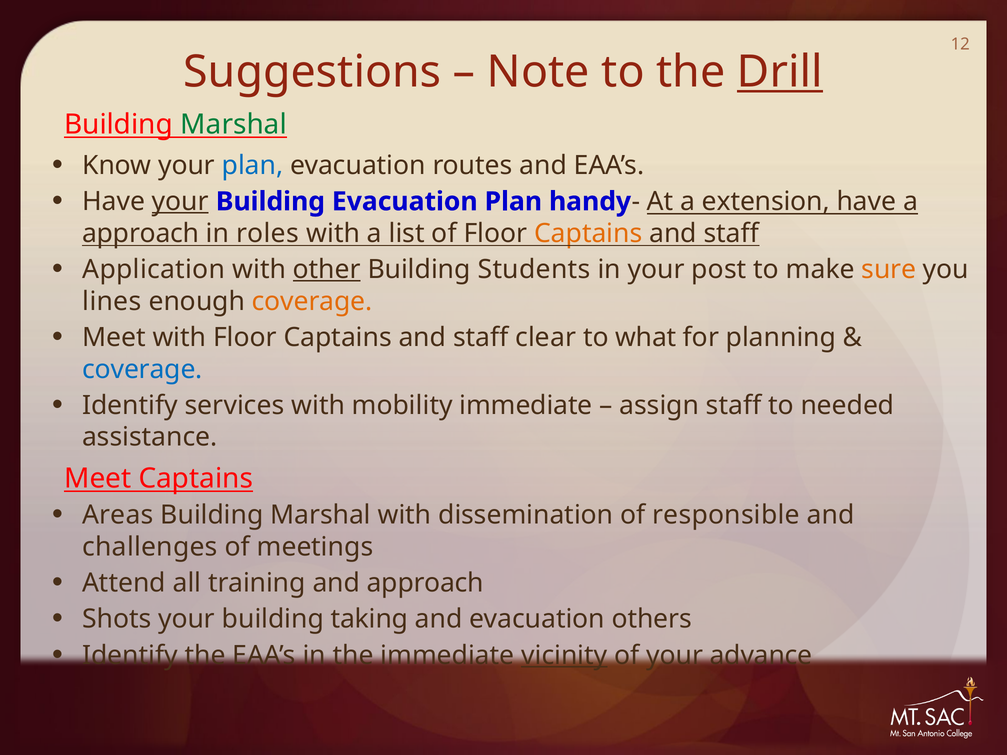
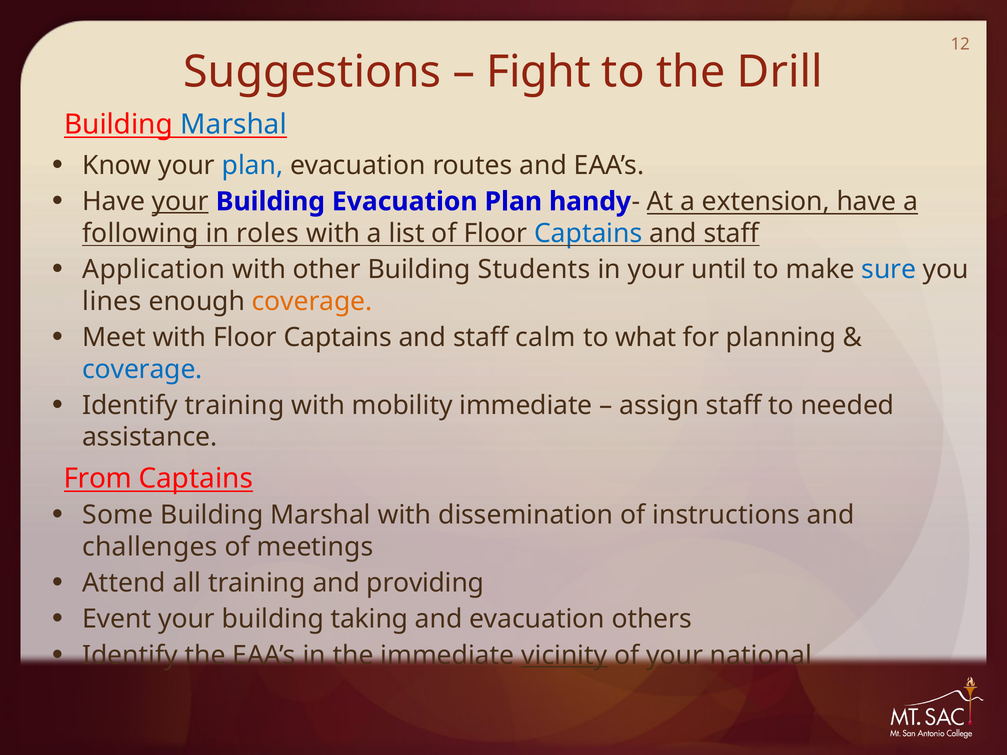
Note: Note -> Fight
Drill underline: present -> none
Marshal at (234, 124) colour: green -> blue
approach at (141, 233): approach -> following
Captains at (588, 233) colour: orange -> blue
other underline: present -> none
post: post -> until
sure colour: orange -> blue
clear: clear -> calm
Identify services: services -> training
Meet at (98, 479): Meet -> From
Areas: Areas -> Some
responsible: responsible -> instructions
and approach: approach -> providing
Shots: Shots -> Event
advance: advance -> national
